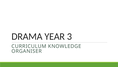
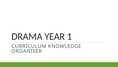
3: 3 -> 1
